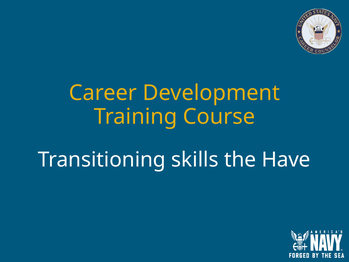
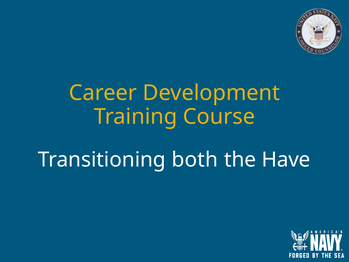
skills: skills -> both
